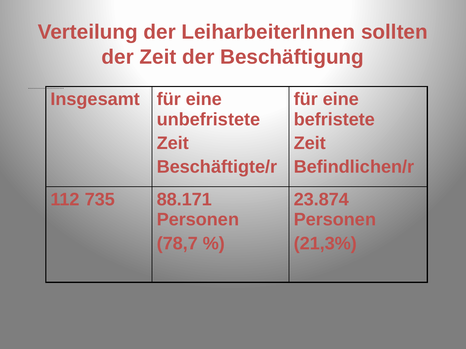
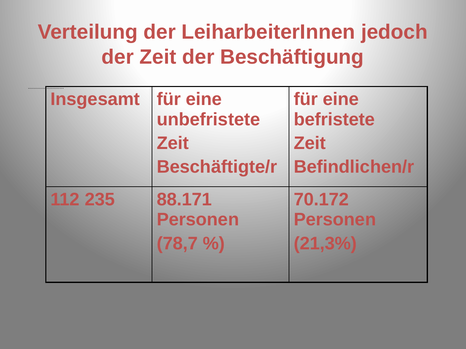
sollten: sollten -> jedoch
735: 735 -> 235
23.874: 23.874 -> 70.172
